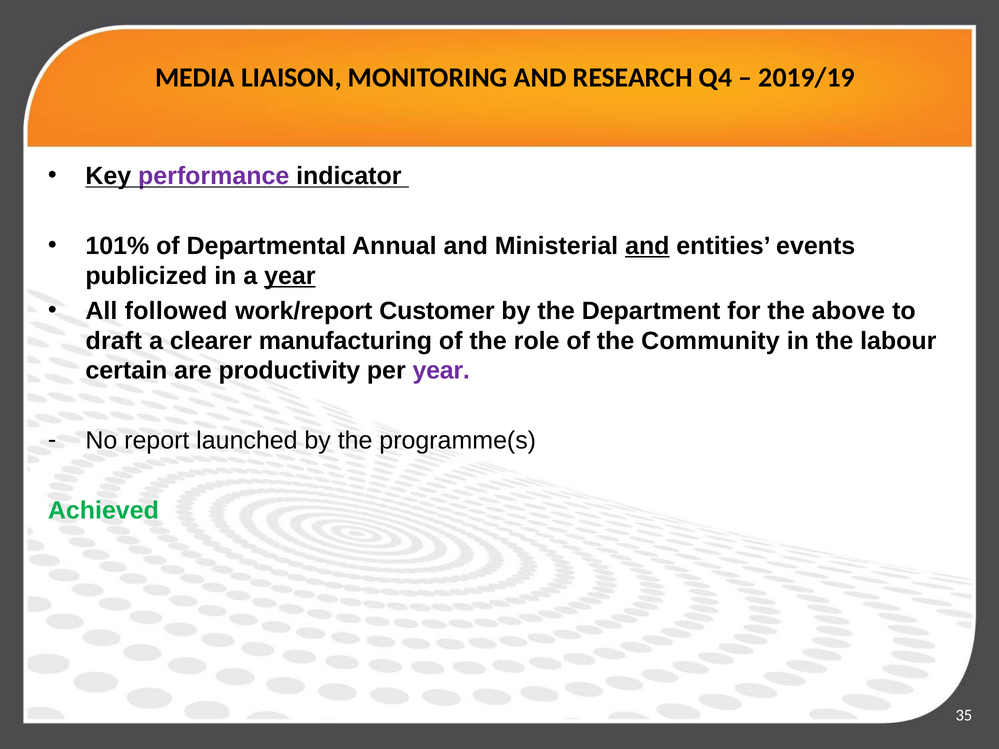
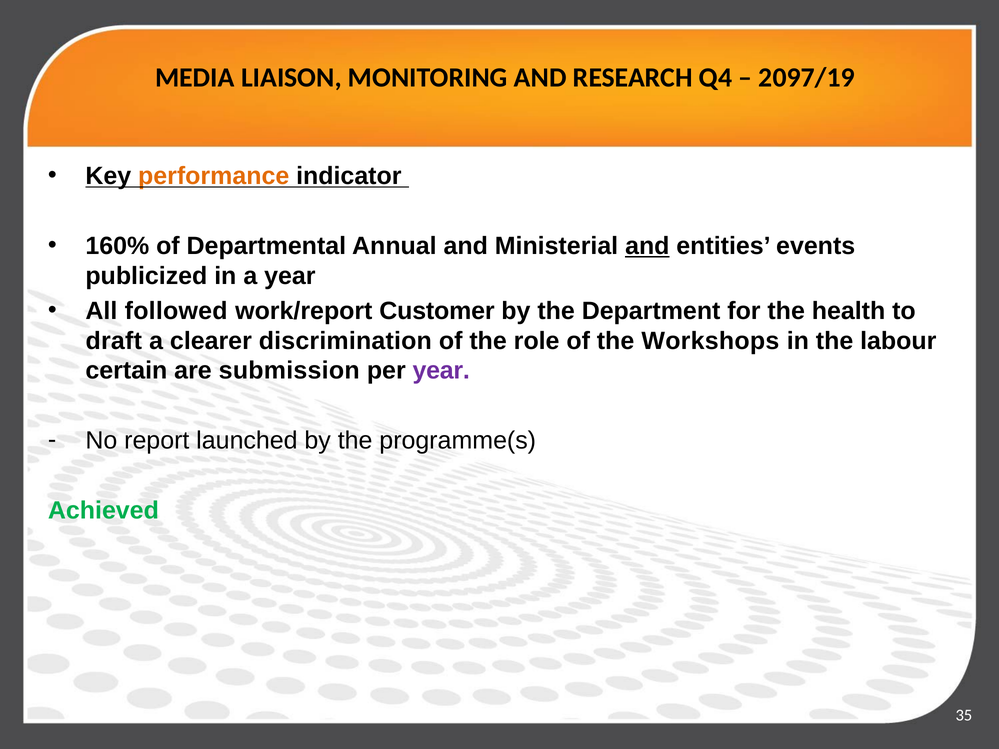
2019/19: 2019/19 -> 2097/19
performance colour: purple -> orange
101%: 101% -> 160%
year at (290, 276) underline: present -> none
above: above -> health
manufacturing: manufacturing -> discrimination
Community: Community -> Workshops
productivity: productivity -> submission
